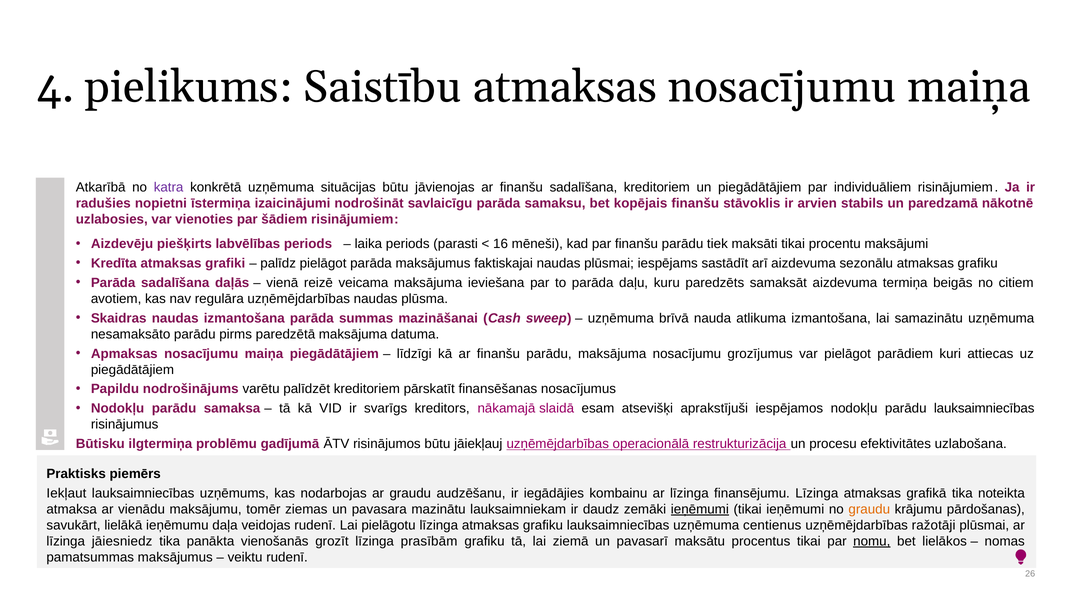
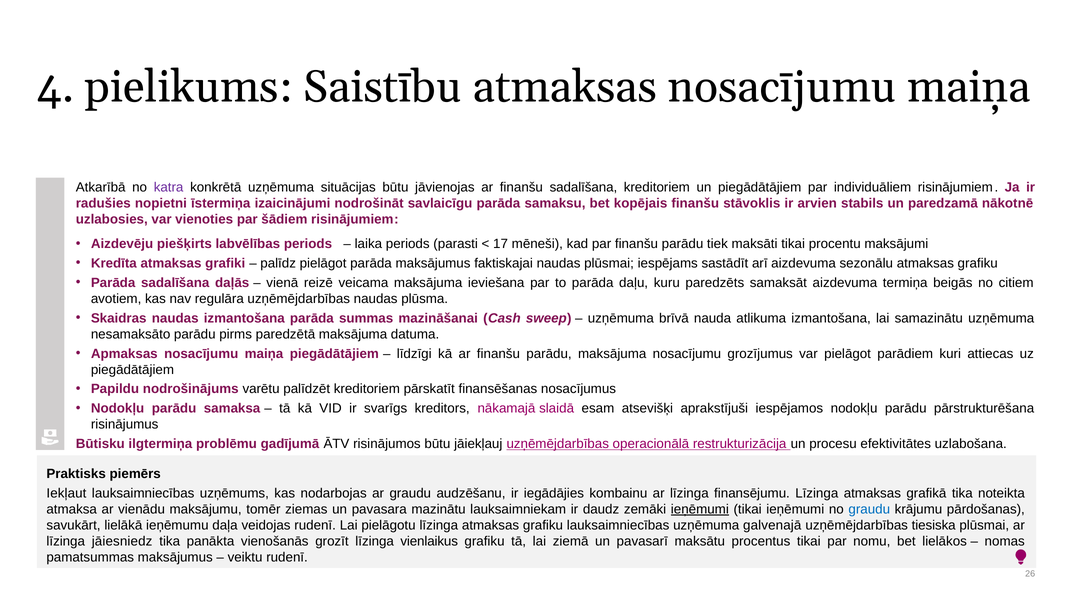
16: 16 -> 17
parādu lauksaimniecības: lauksaimniecības -> pārstrukturēšana
graudu at (869, 510) colour: orange -> blue
centienus: centienus -> galvenajā
ražotāji: ražotāji -> tiesiska
prasībām: prasībām -> vienlaikus
nomu underline: present -> none
